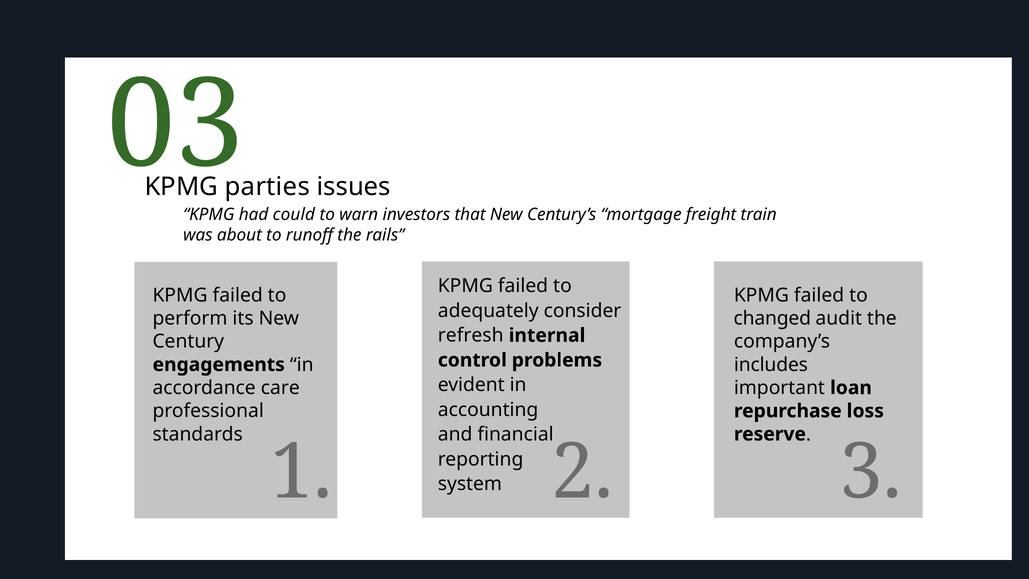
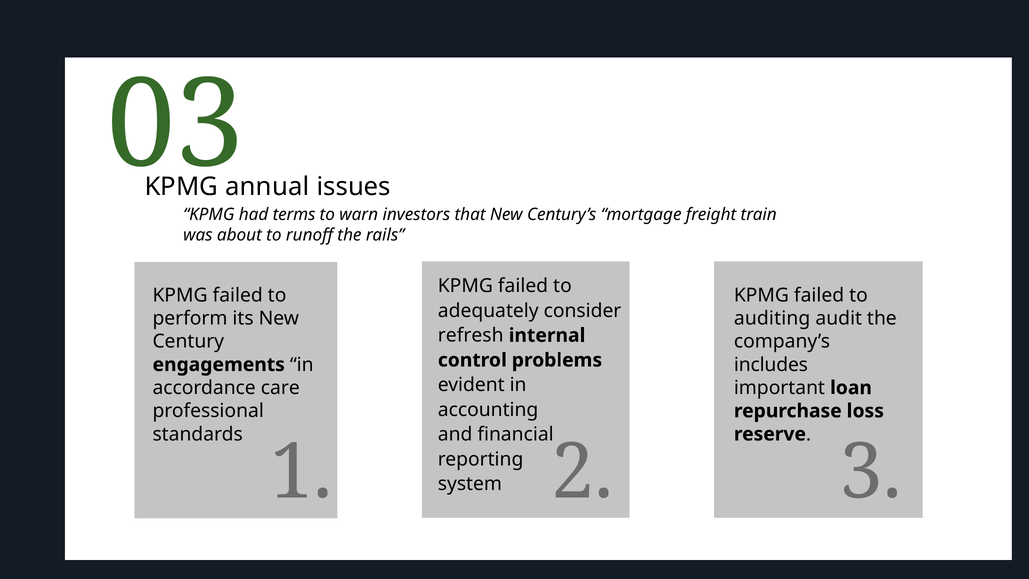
parties: parties -> annual
could: could -> terms
changed: changed -> auditing
